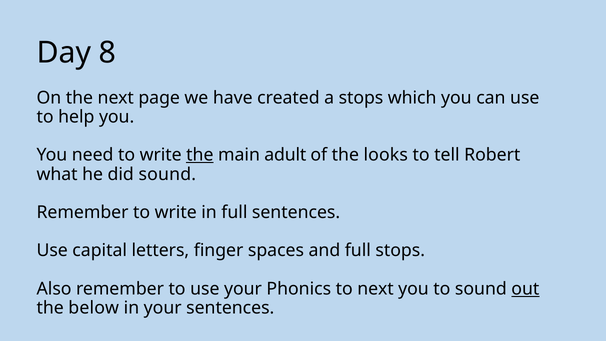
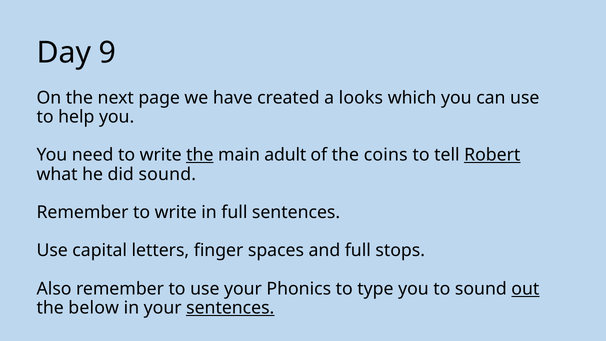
8: 8 -> 9
a stops: stops -> looks
looks: looks -> coins
Robert underline: none -> present
to next: next -> type
sentences at (230, 308) underline: none -> present
